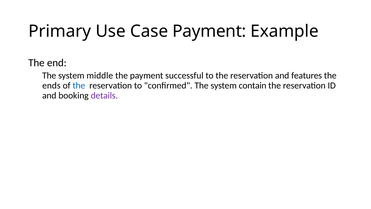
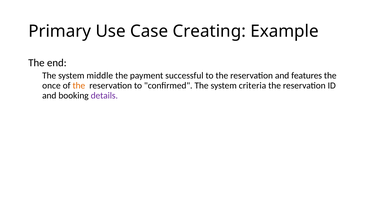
Case Payment: Payment -> Creating
ends: ends -> once
the at (79, 86) colour: blue -> orange
contain: contain -> criteria
